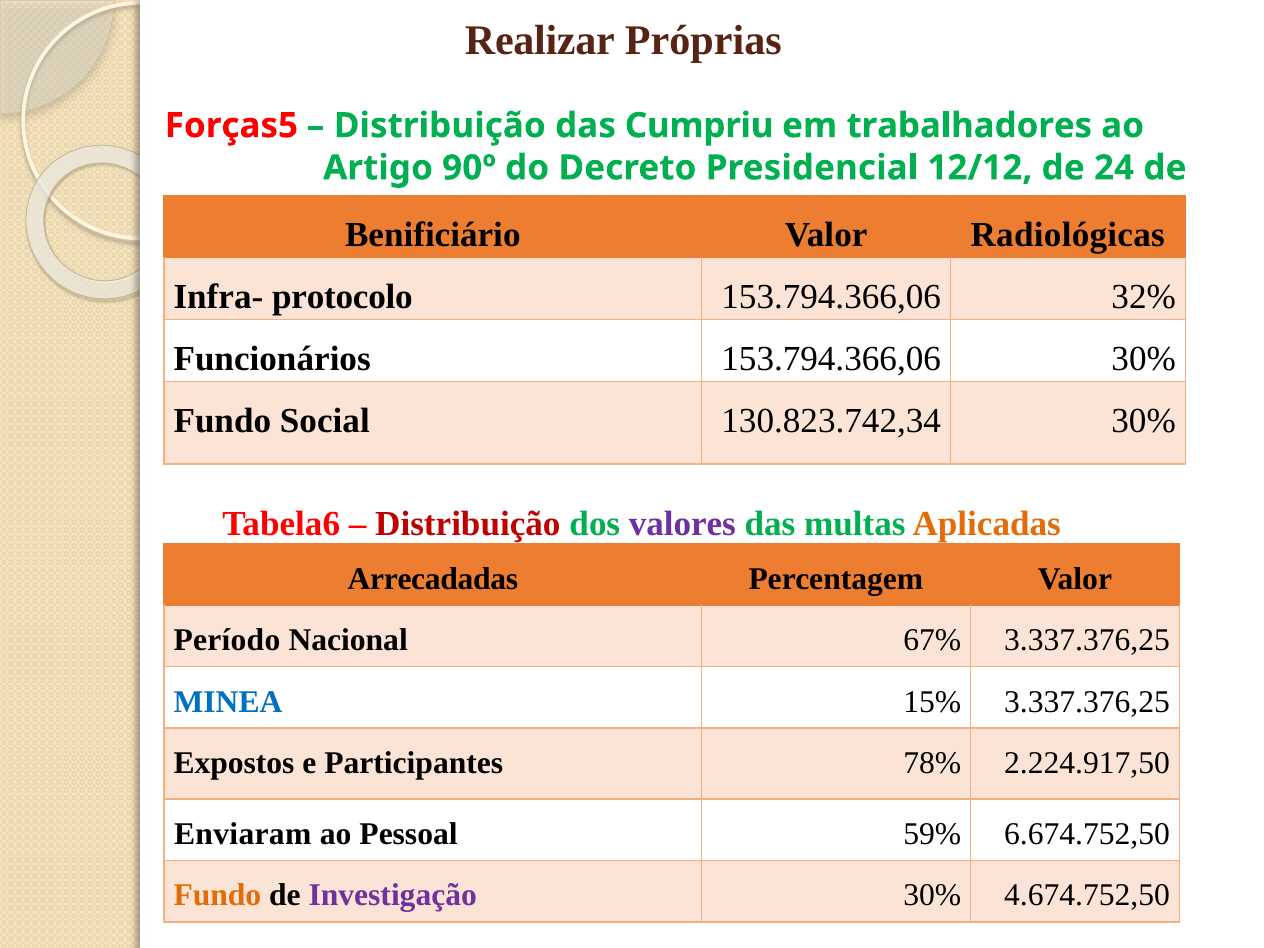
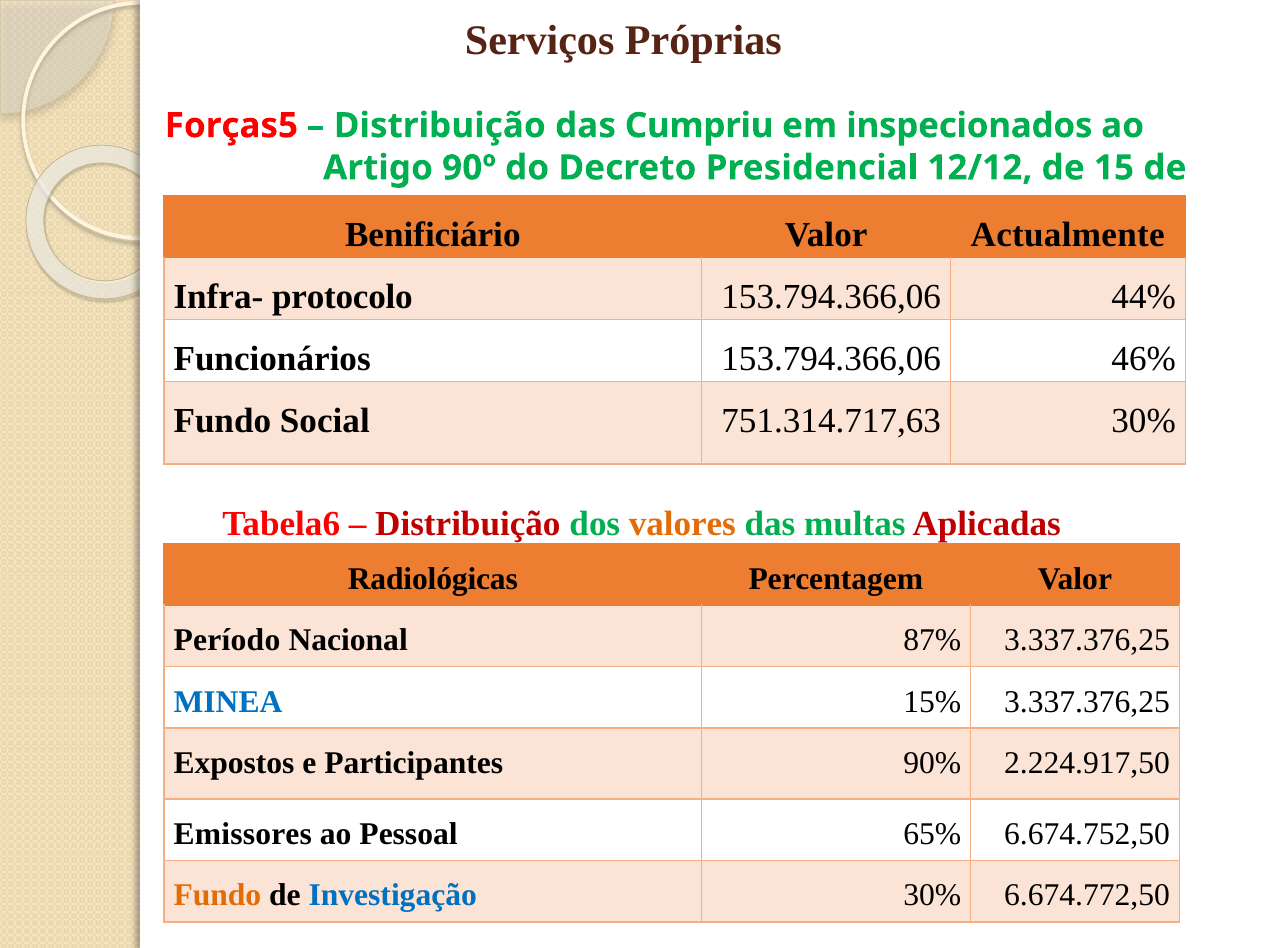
Realizar: Realizar -> Serviços
trabalhadores: trabalhadores -> inspecionados
24: 24 -> 15
Radiológicas: Radiológicas -> Actualmente
32%: 32% -> 44%
153.794.366,06 30%: 30% -> 46%
130.823.742,34: 130.823.742,34 -> 751.314.717,63
valores colour: purple -> orange
Aplicadas colour: orange -> red
Arrecadadas: Arrecadadas -> Radiológicas
67%: 67% -> 87%
78%: 78% -> 90%
Enviaram: Enviaram -> Emissores
59%: 59% -> 65%
Investigação colour: purple -> blue
4.674.752,50: 4.674.752,50 -> 6.674.772,50
